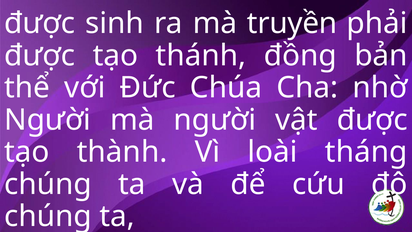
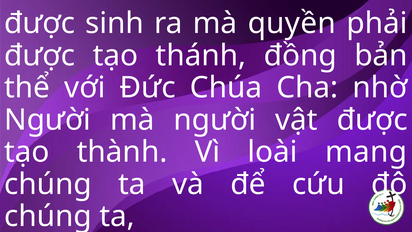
truyền: truyền -> quyền
tháng: tháng -> mang
